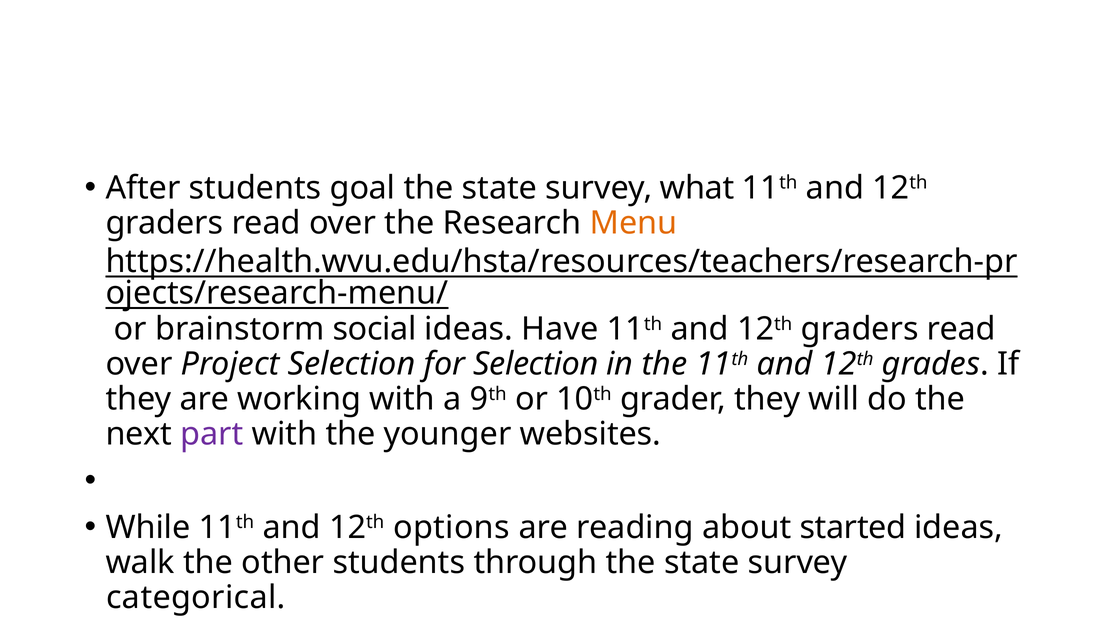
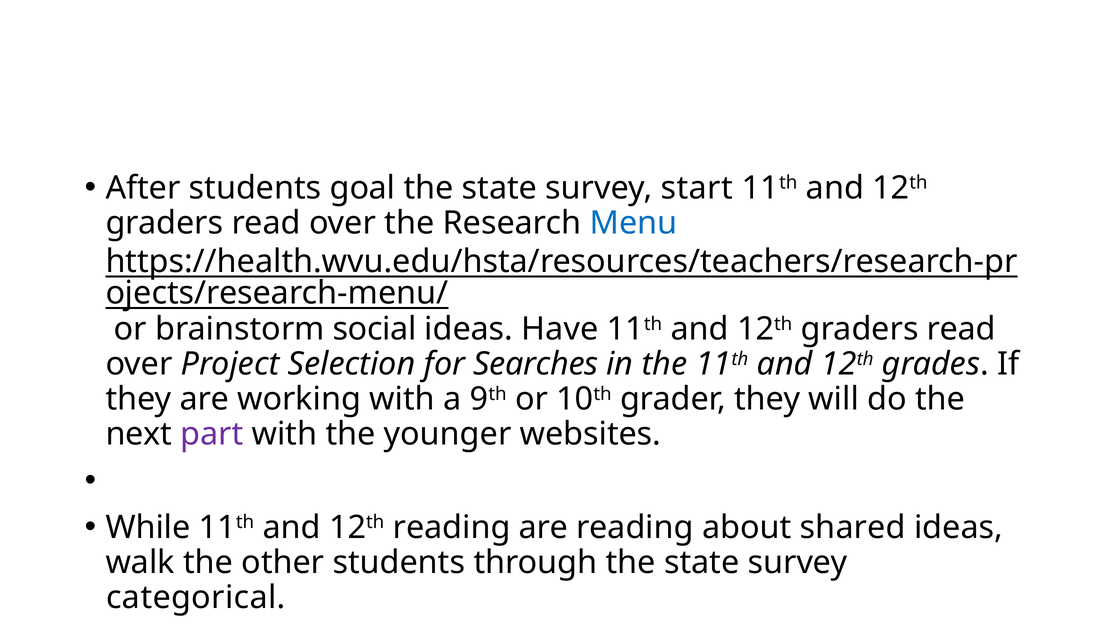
what: what -> start
Menu colour: orange -> blue
for Selection: Selection -> Searches
12th options: options -> reading
started: started -> shared
